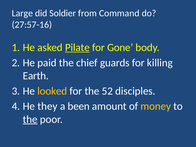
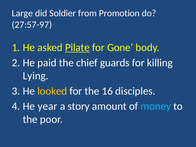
Command: Command -> Promotion
27:57-16: 27:57-16 -> 27:57-97
Earth: Earth -> Lying
52: 52 -> 16
they: they -> year
been: been -> story
money colour: yellow -> light blue
the at (30, 119) underline: present -> none
